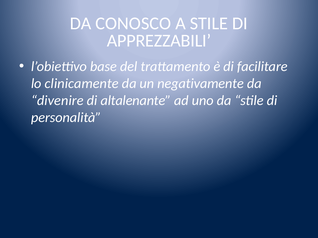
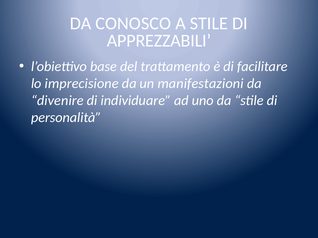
clinicamente: clinicamente -> imprecisione
negativamente: negativamente -> manifestazioni
altalenante: altalenante -> individuare
